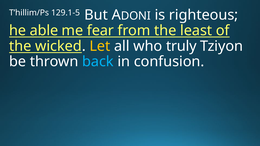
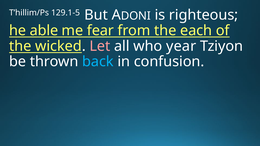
least: least -> each
Let colour: yellow -> pink
truly: truly -> year
